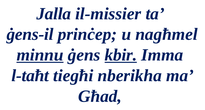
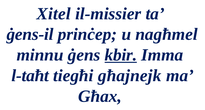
Jalla: Jalla -> Xitel
minnu underline: present -> none
nberikha: nberikha -> għajnejk
Għad: Għad -> Għax
